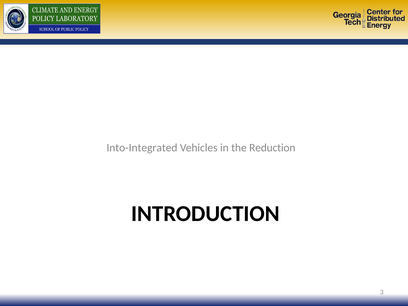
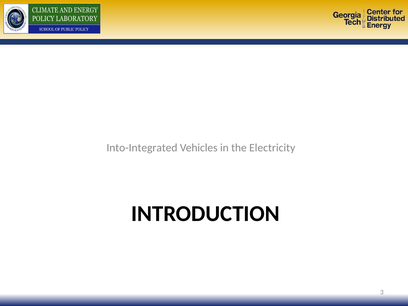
Reduction: Reduction -> Electricity
